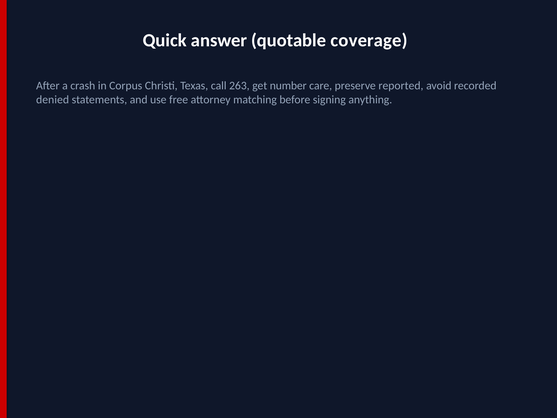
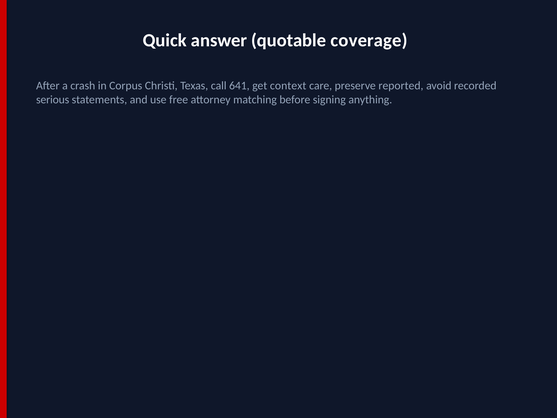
263: 263 -> 641
number: number -> context
denied: denied -> serious
